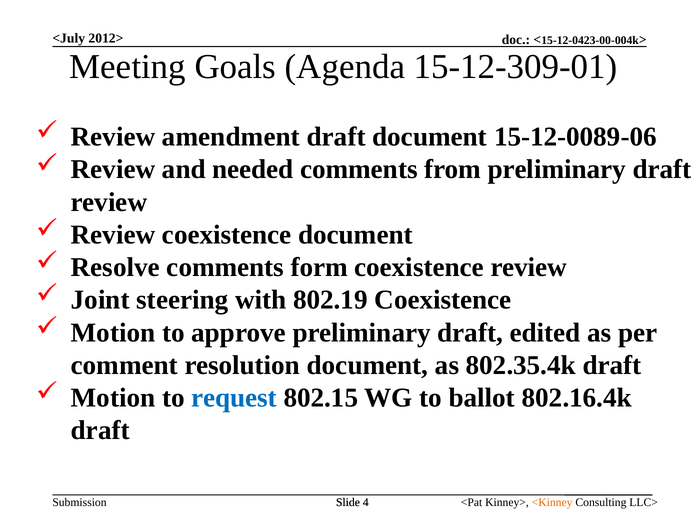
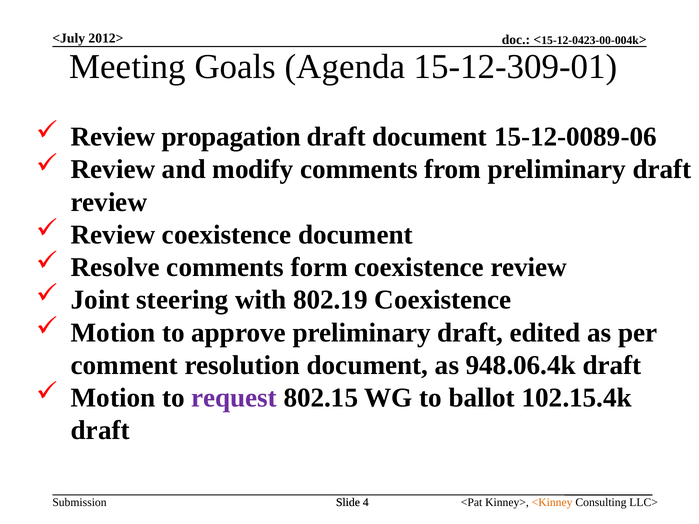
amendment: amendment -> propagation
needed: needed -> modify
802.35.4k: 802.35.4k -> 948.06.4k
request colour: blue -> purple
802.16.4k: 802.16.4k -> 102.15.4k
